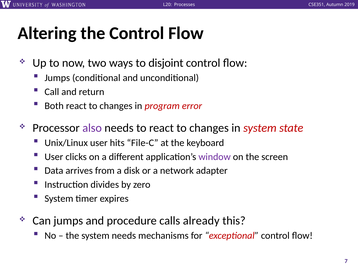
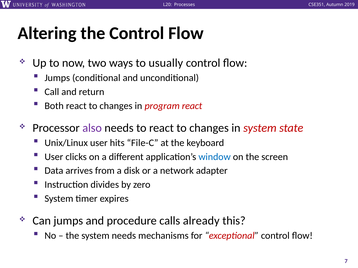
disjoint: disjoint -> usually
program error: error -> react
window colour: purple -> blue
